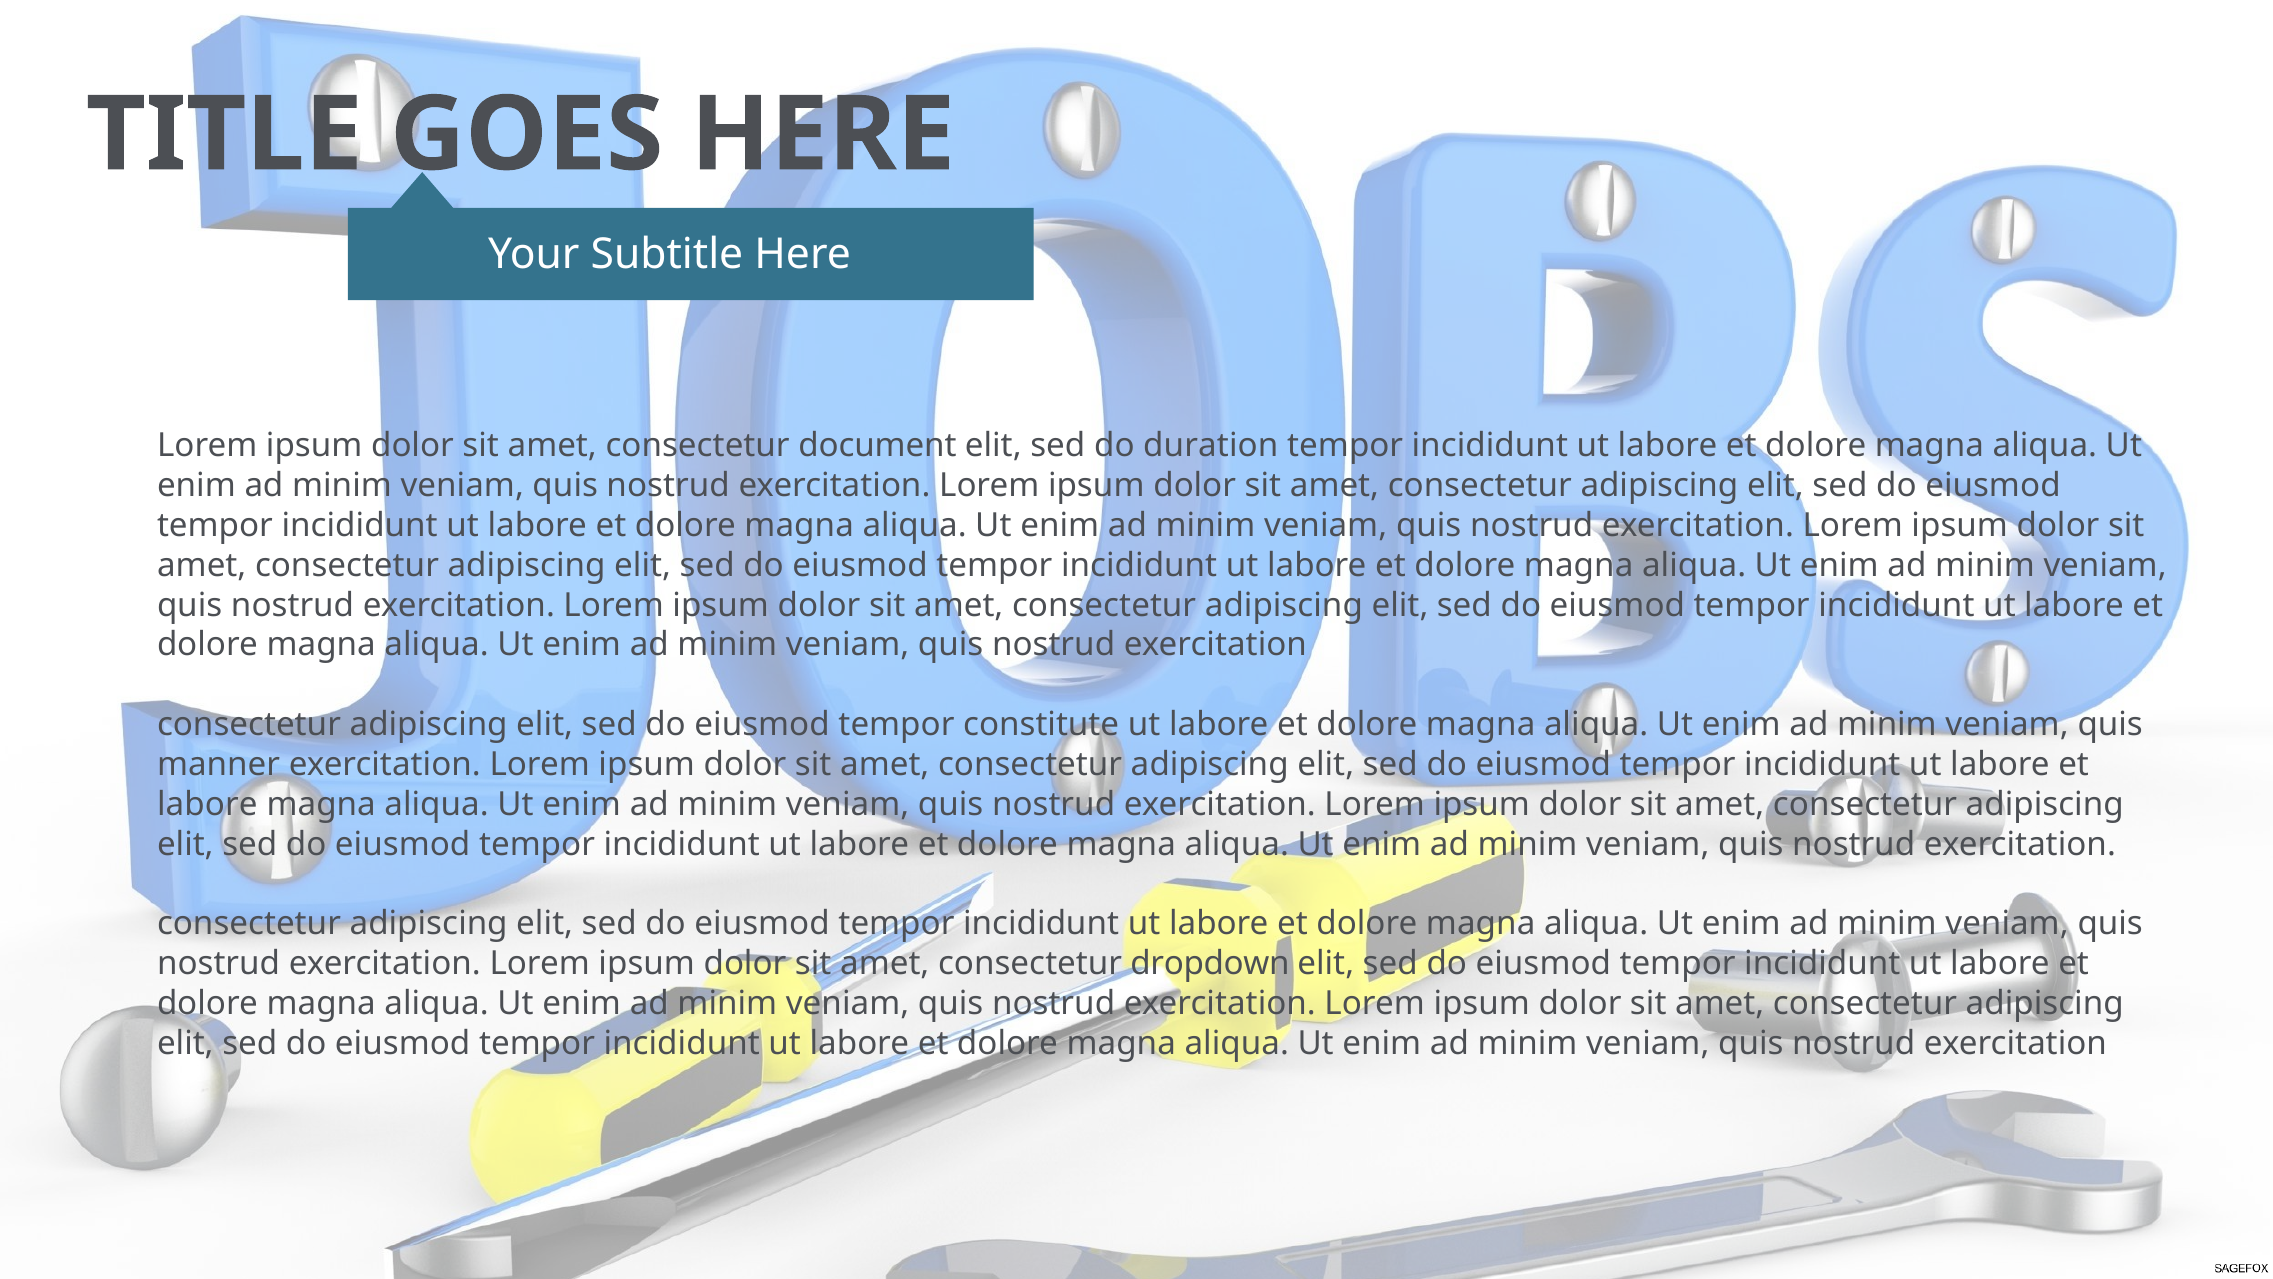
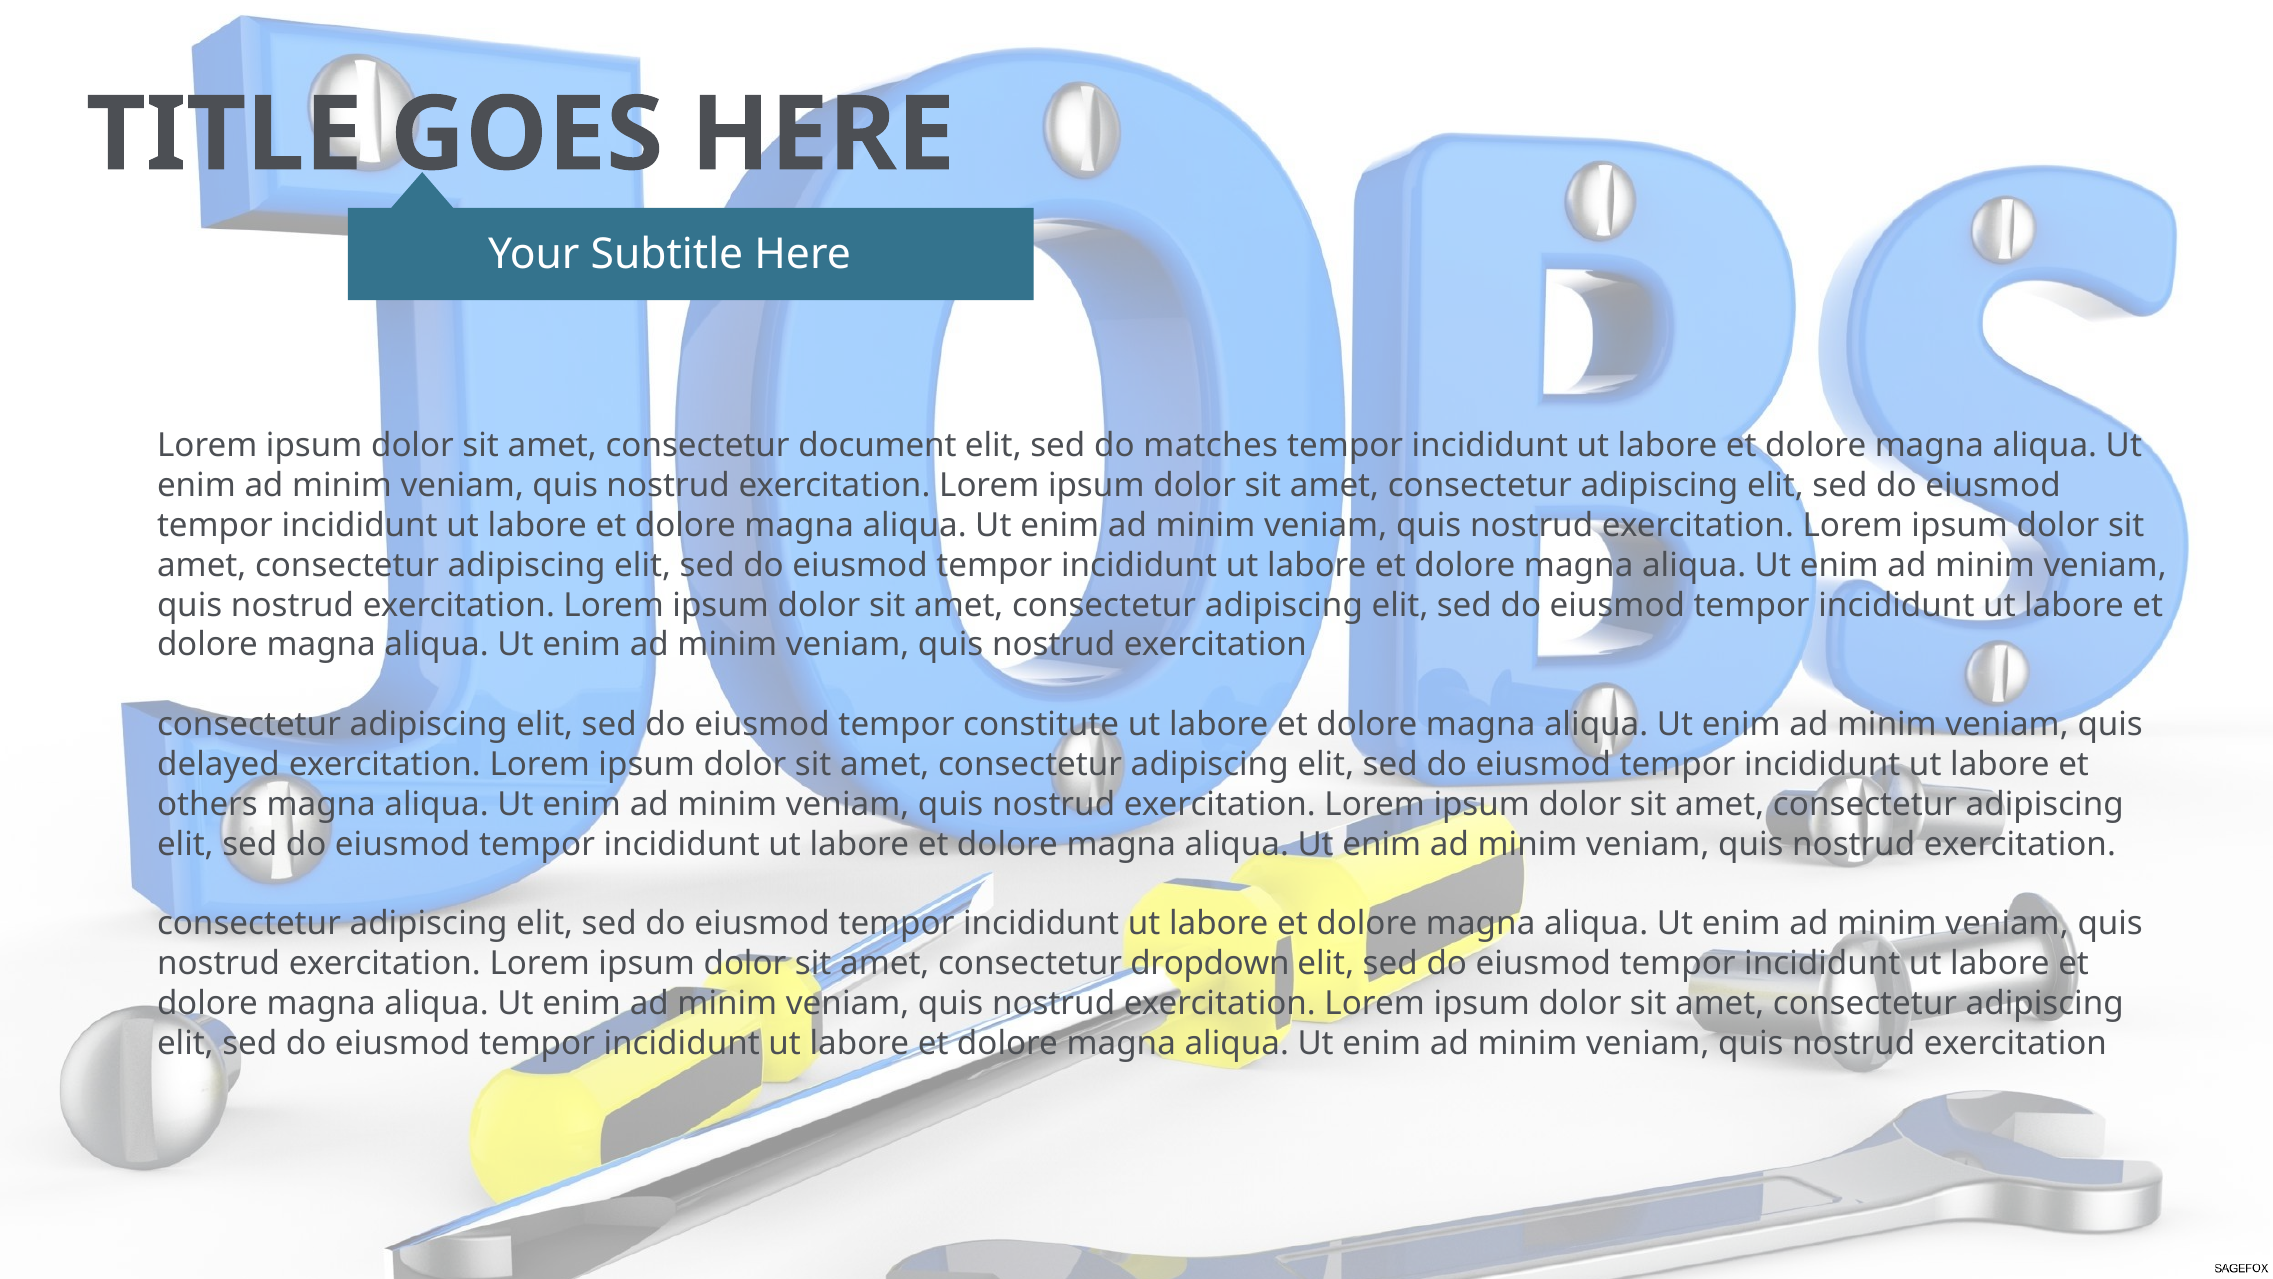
duration: duration -> matches
manner: manner -> delayed
labore at (207, 804): labore -> others
